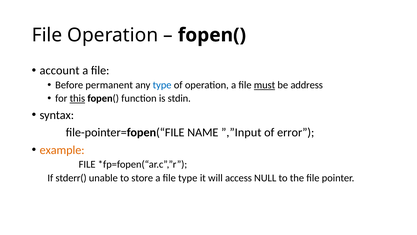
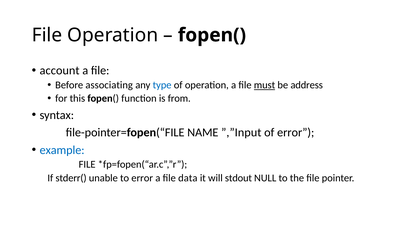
permanent: permanent -> associating
this underline: present -> none
stdin: stdin -> from
example colour: orange -> blue
to store: store -> error
file type: type -> data
access: access -> stdout
